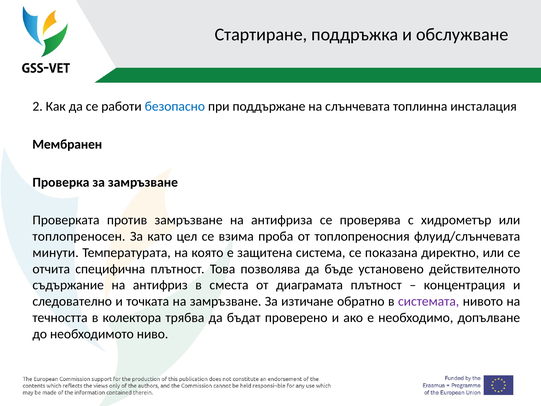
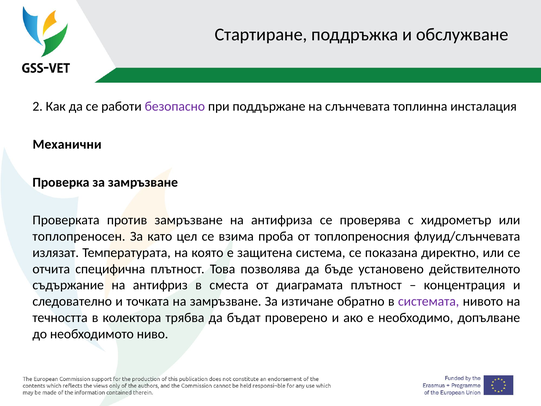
безопасно colour: blue -> purple
Мембранен: Мембранен -> Механични
минути: минути -> излязат
